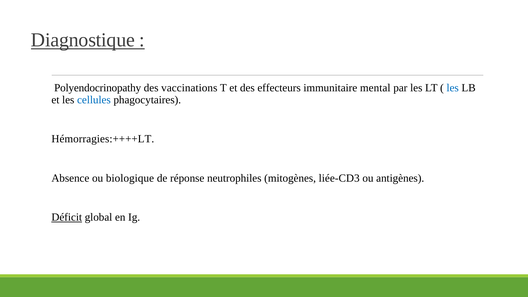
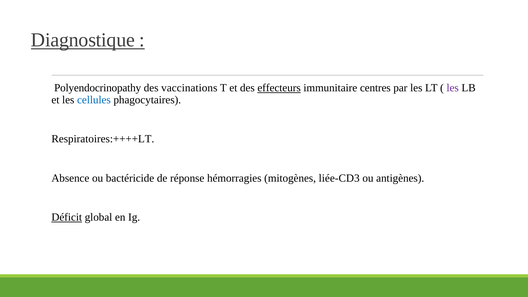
effecteurs underline: none -> present
mental: mental -> centres
les at (453, 88) colour: blue -> purple
Hémorragies:++++LT: Hémorragies:++++LT -> Respiratoires:++++LT
biologique: biologique -> bactéricide
neutrophiles: neutrophiles -> hémorragies
